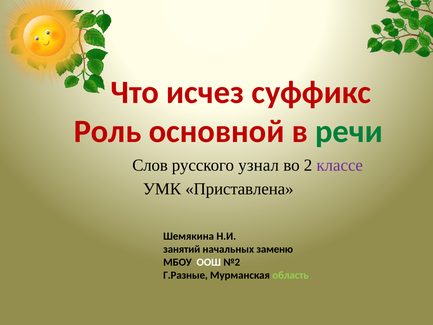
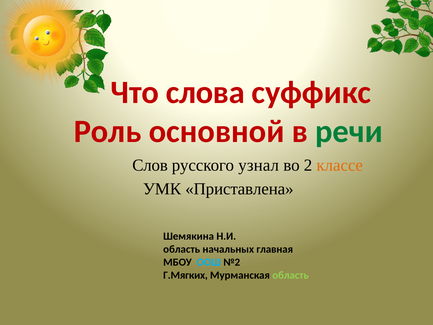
исчез: исчез -> слова
классе colour: purple -> orange
занятий at (182, 249): занятий -> область
заменю: заменю -> главная
ООШ colour: white -> light blue
Г.Разные: Г.Разные -> Г.Мягких
